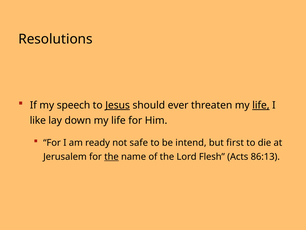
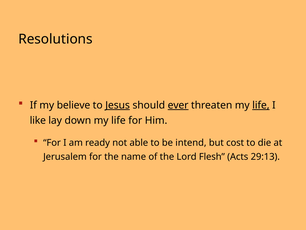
speech: speech -> believe
ever underline: none -> present
safe: safe -> able
first: first -> cost
the at (111, 156) underline: present -> none
86:13: 86:13 -> 29:13
